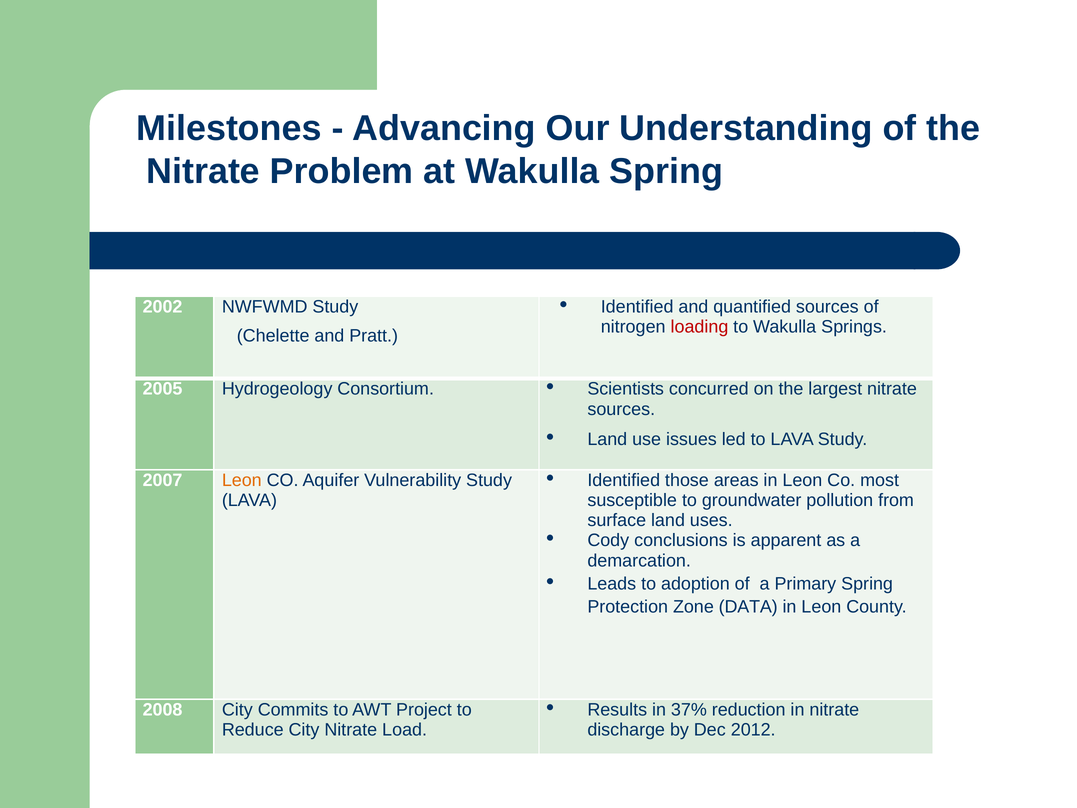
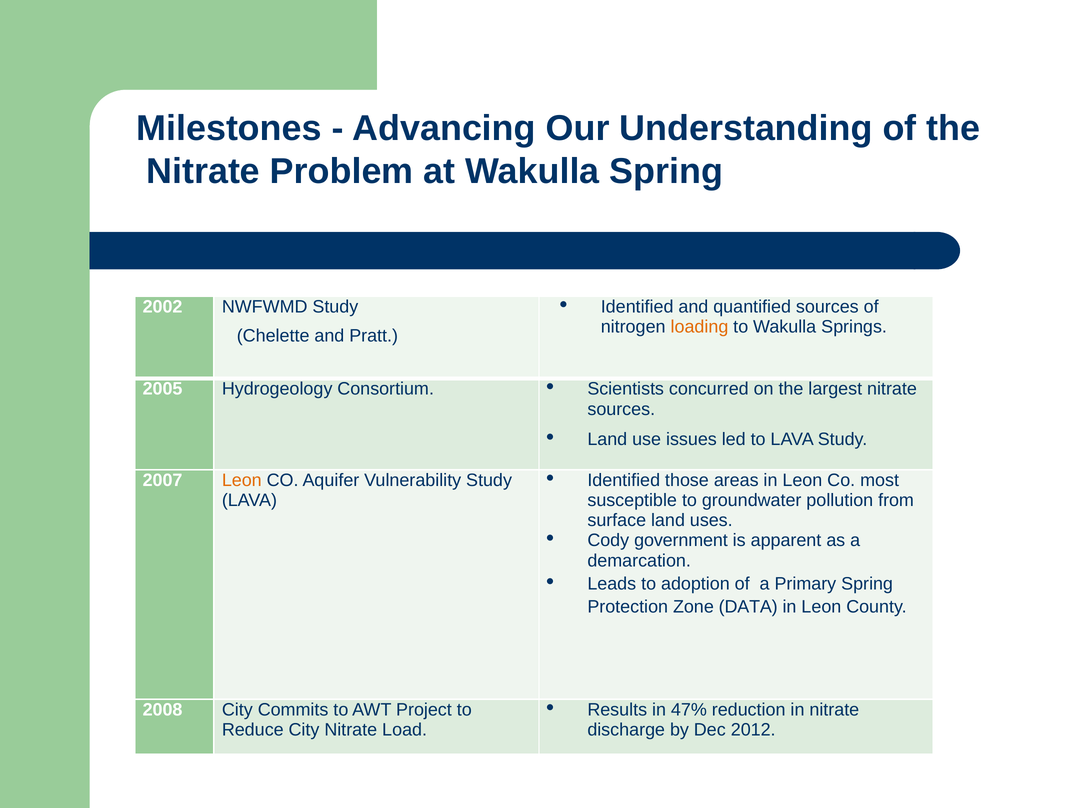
loading colour: red -> orange
conclusions: conclusions -> government
37%: 37% -> 47%
